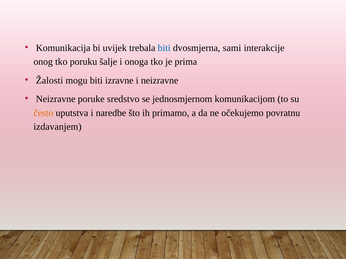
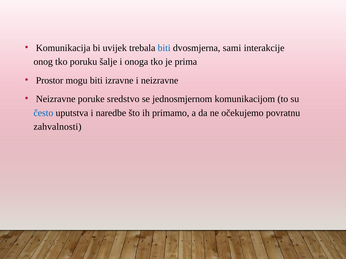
Žalosti: Žalosti -> Prostor
često colour: orange -> blue
izdavanjem: izdavanjem -> zahvalnosti
